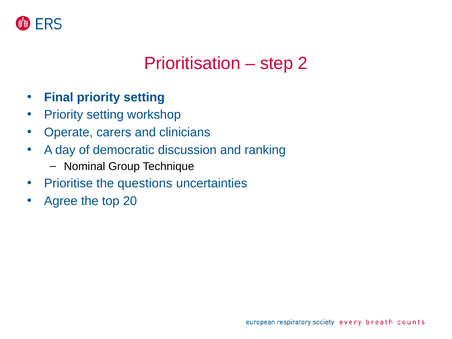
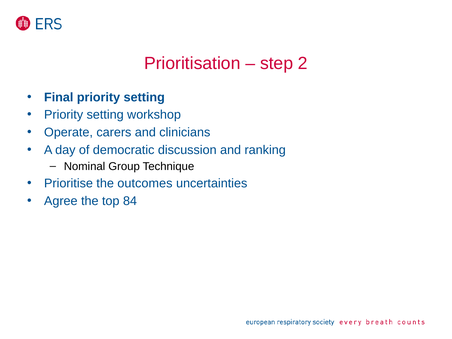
questions: questions -> outcomes
20: 20 -> 84
